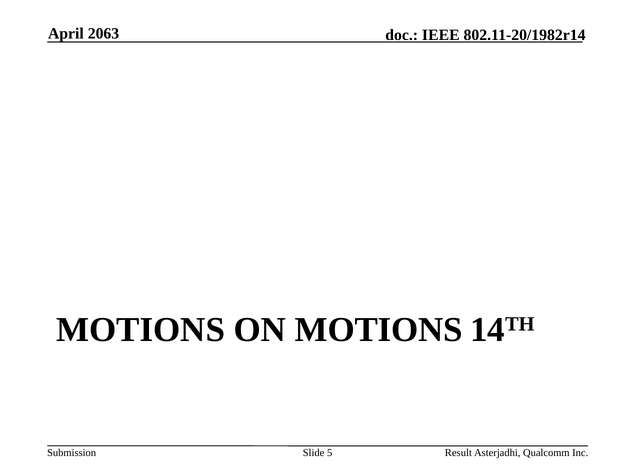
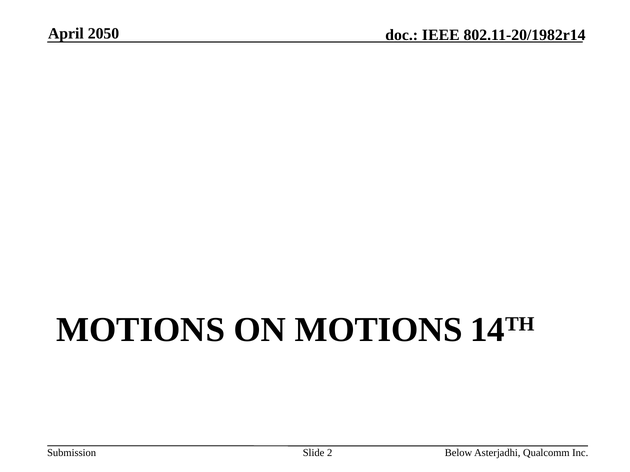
2063: 2063 -> 2050
5: 5 -> 2
Result: Result -> Below
